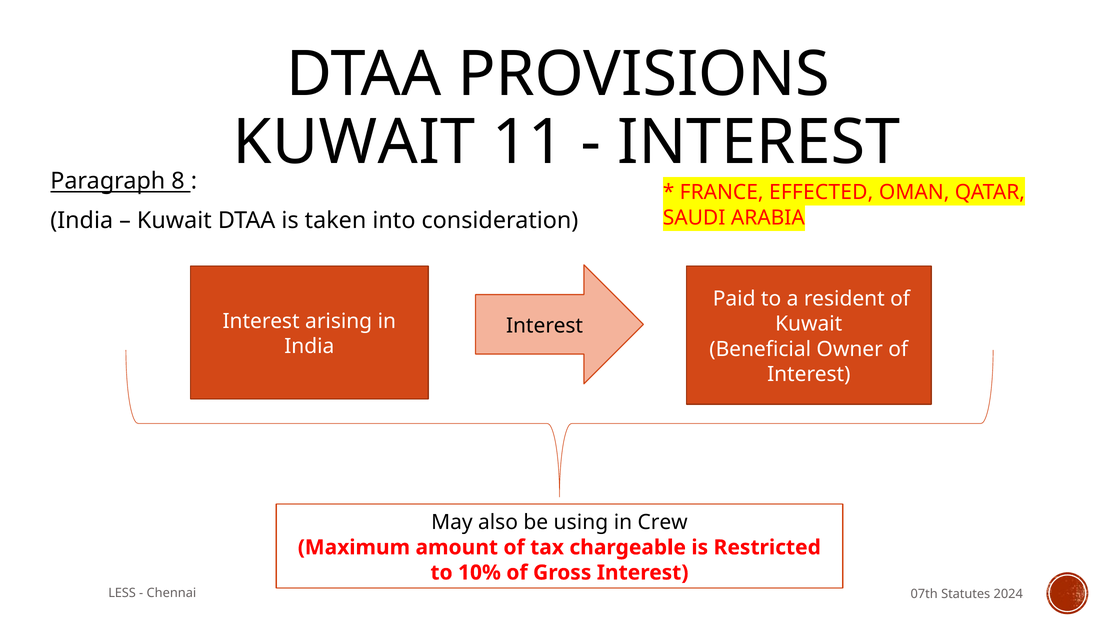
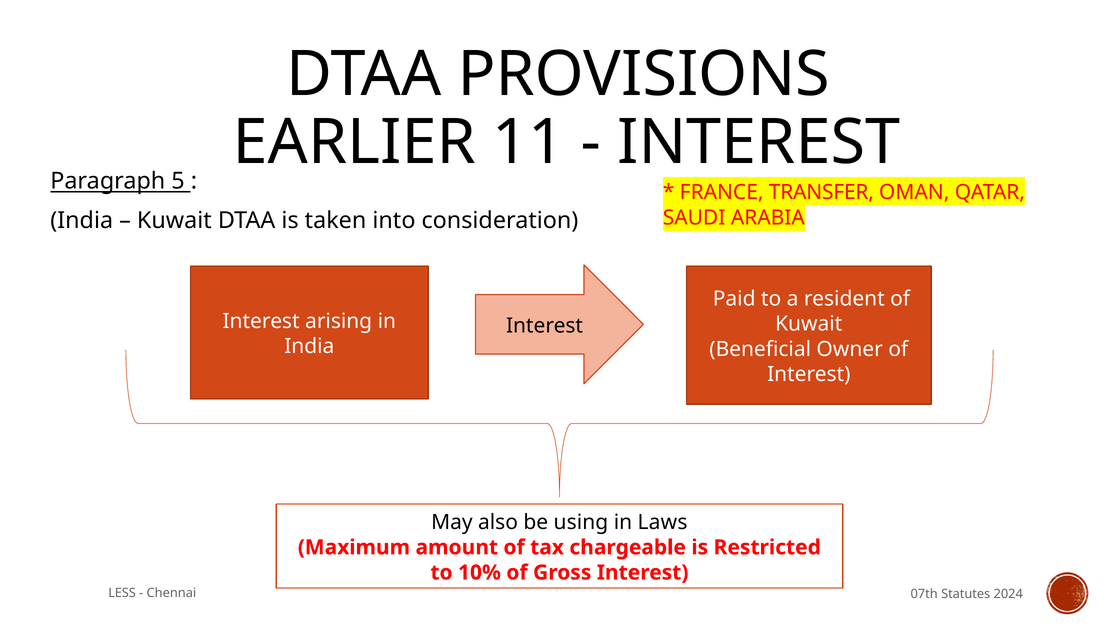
KUWAIT at (354, 142): KUWAIT -> EARLIER
8: 8 -> 5
EFFECTED: EFFECTED -> TRANSFER
Crew: Crew -> Laws
